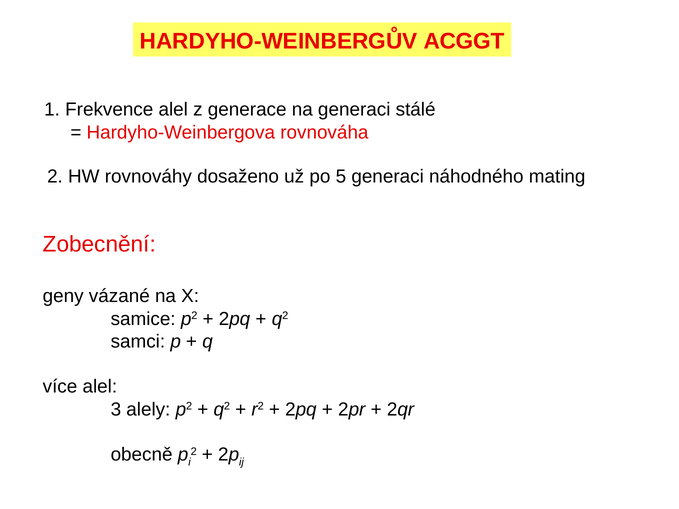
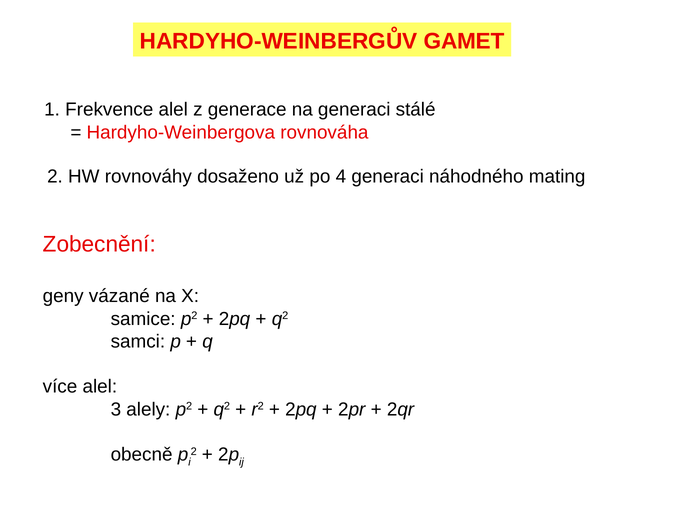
ACGGT: ACGGT -> GAMET
5: 5 -> 4
